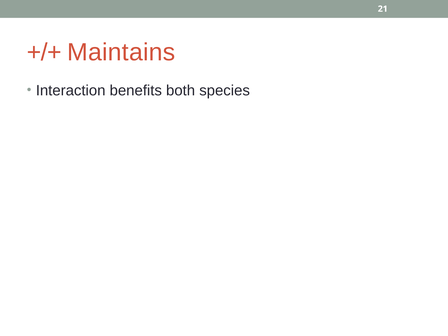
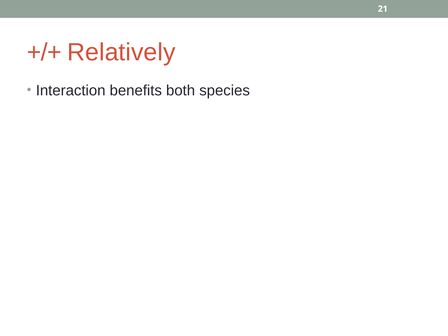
Maintains: Maintains -> Relatively
